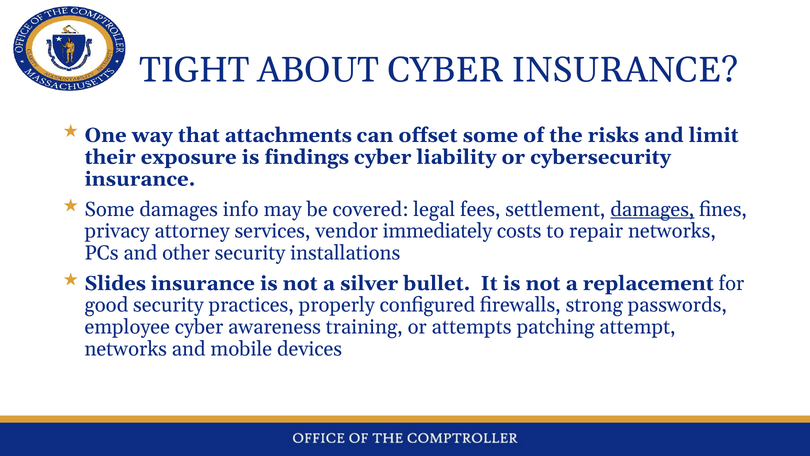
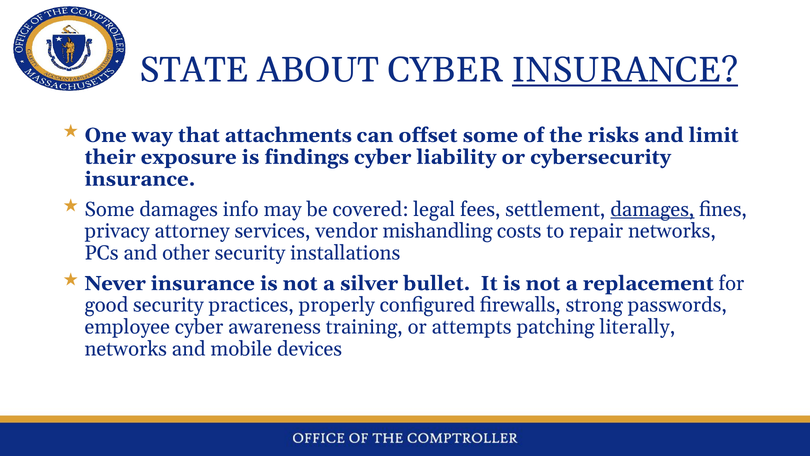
TIGHT: TIGHT -> STATE
INSURANCE at (625, 70) underline: none -> present
immediately: immediately -> mishandling
Slides: Slides -> Never
attempt: attempt -> literally
